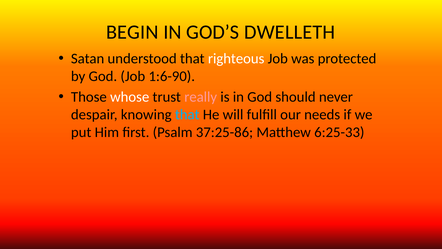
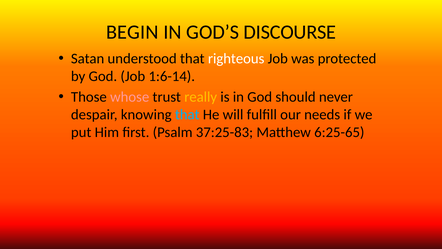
DWELLETH: DWELLETH -> DISCOURSE
1:6-90: 1:6-90 -> 1:6-14
whose colour: white -> pink
really colour: pink -> yellow
37:25-86: 37:25-86 -> 37:25-83
6:25-33: 6:25-33 -> 6:25-65
